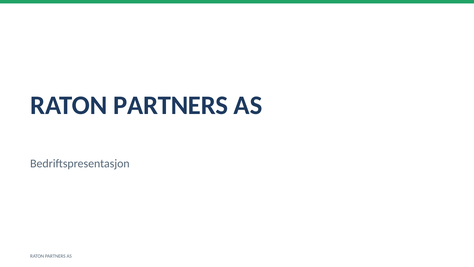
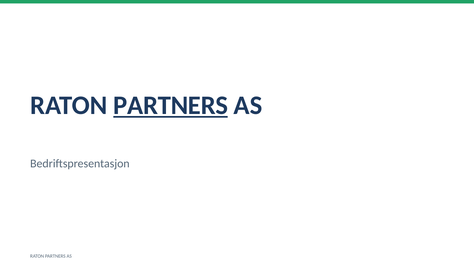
PARTNERS at (171, 105) underline: none -> present
